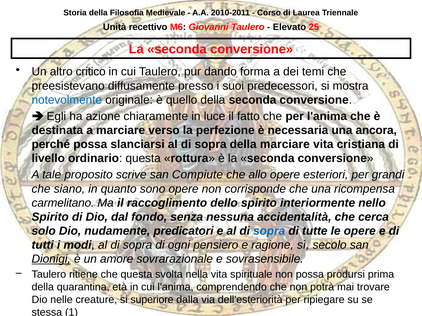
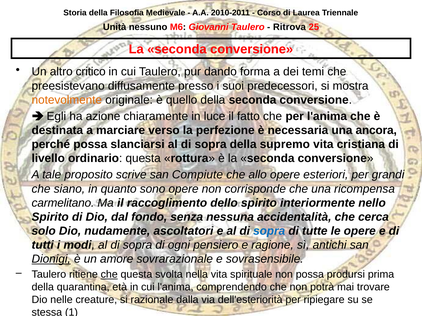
recettivo: recettivo -> nessuno
Elevato: Elevato -> Ritrova
notevolmente colour: blue -> orange
della marciare: marciare -> supremo
predicatori: predicatori -> ascoltatori
secolo: secolo -> antichi
che at (109, 275) underline: none -> present
superiore: superiore -> razionale
